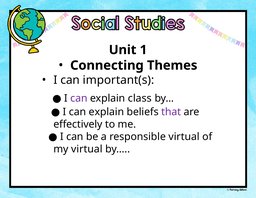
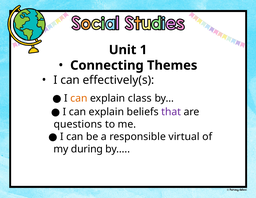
important(s: important(s -> effectively(s
can at (79, 98) colour: purple -> orange
effectively: effectively -> questions
my virtual: virtual -> during
